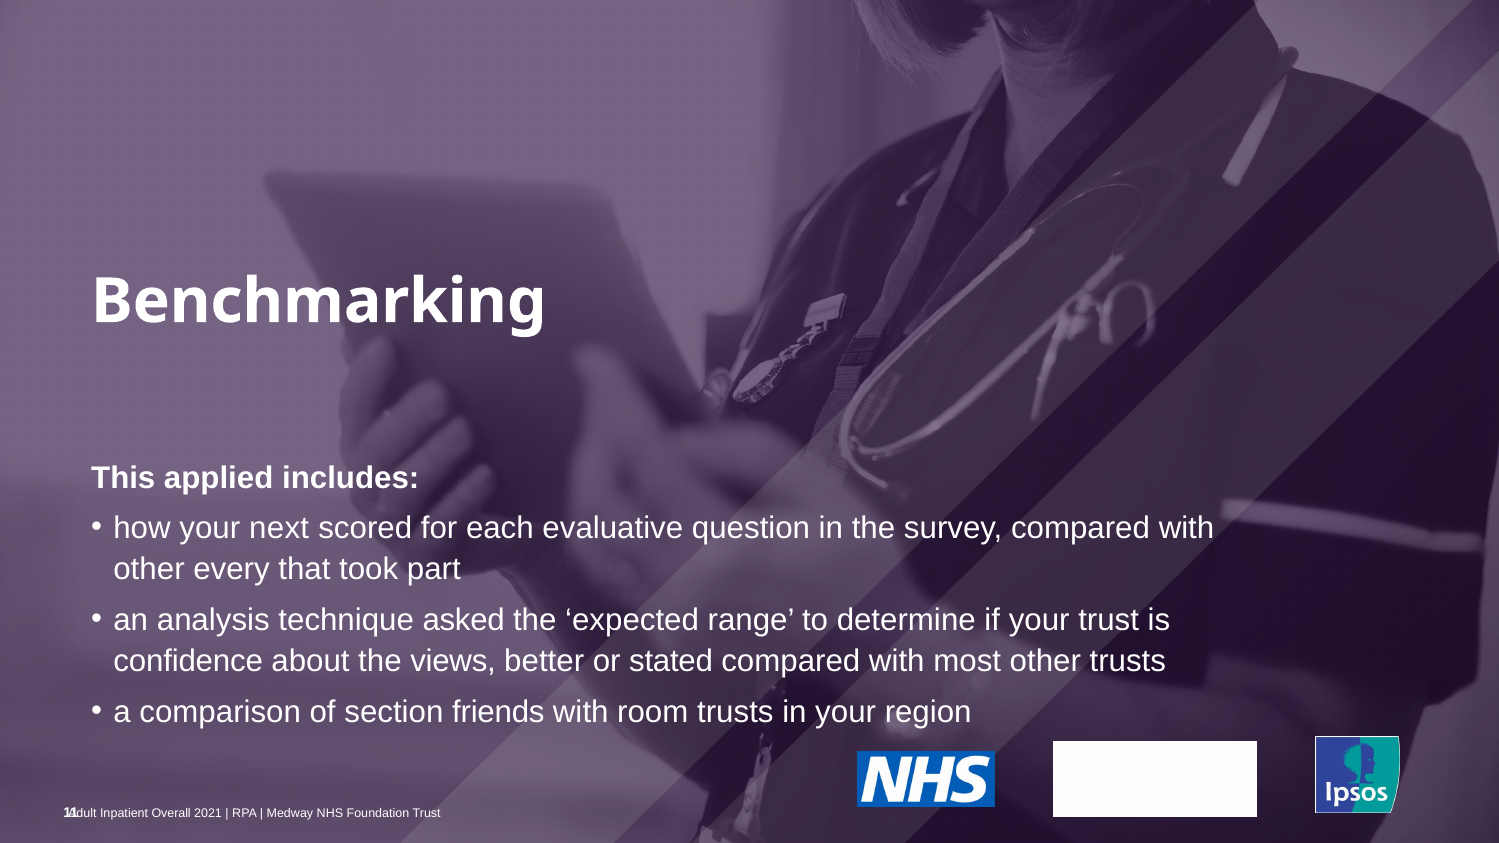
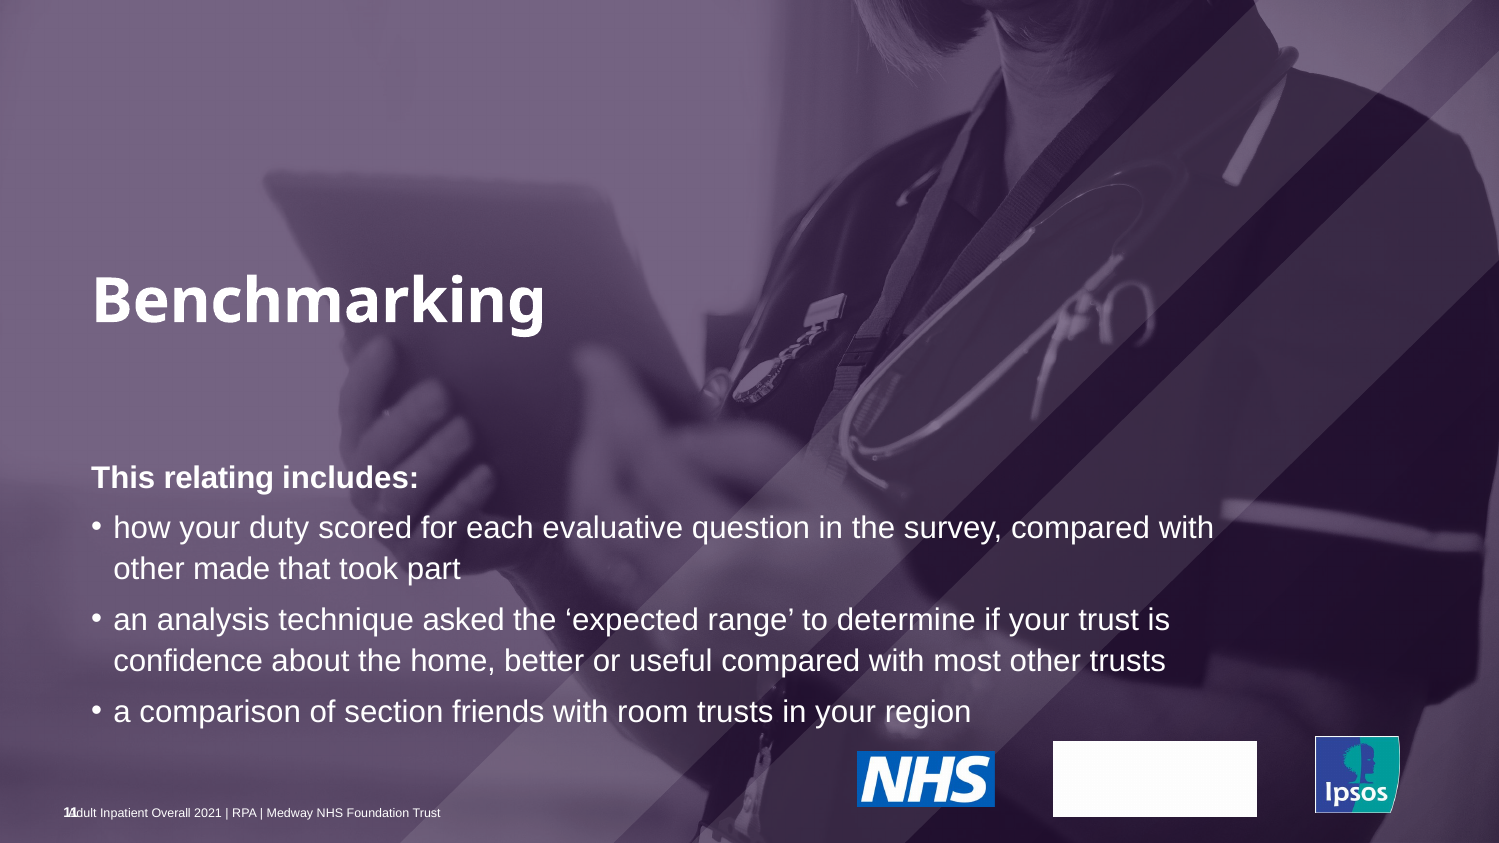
applied: applied -> relating
next: next -> duty
every: every -> made
views: views -> home
stated: stated -> useful
